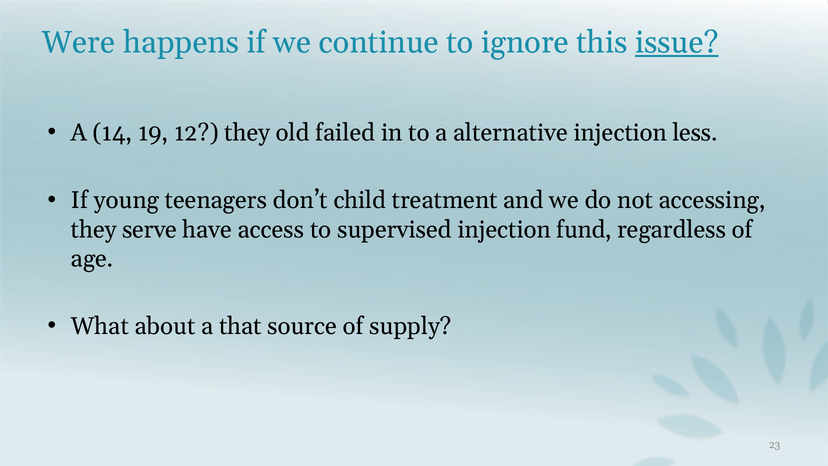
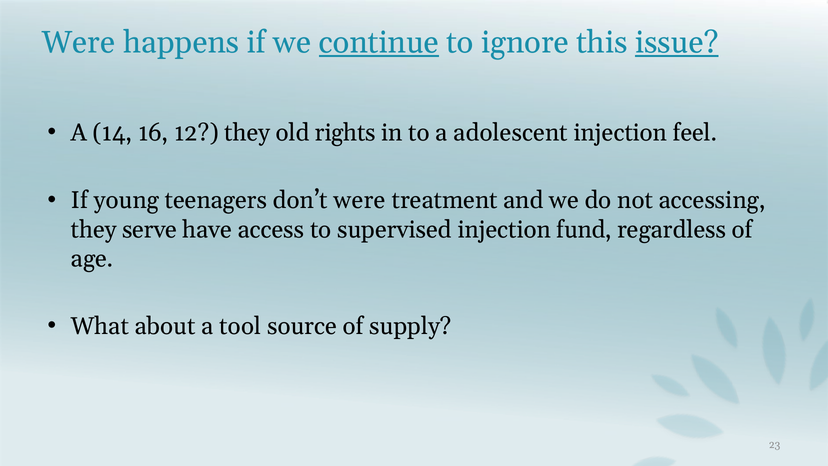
continue underline: none -> present
19: 19 -> 16
failed: failed -> rights
alternative: alternative -> adolescent
less: less -> feel
don’t child: child -> were
that: that -> tool
